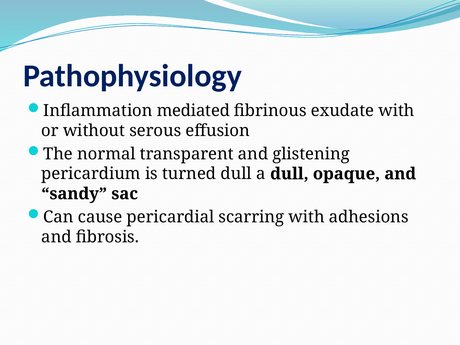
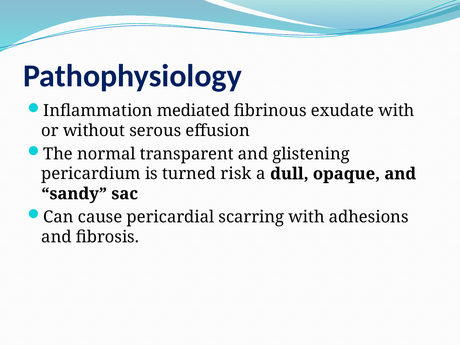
turned dull: dull -> risk
